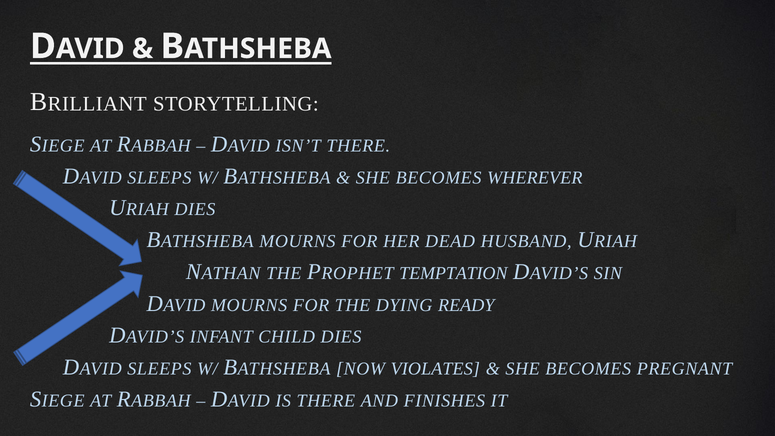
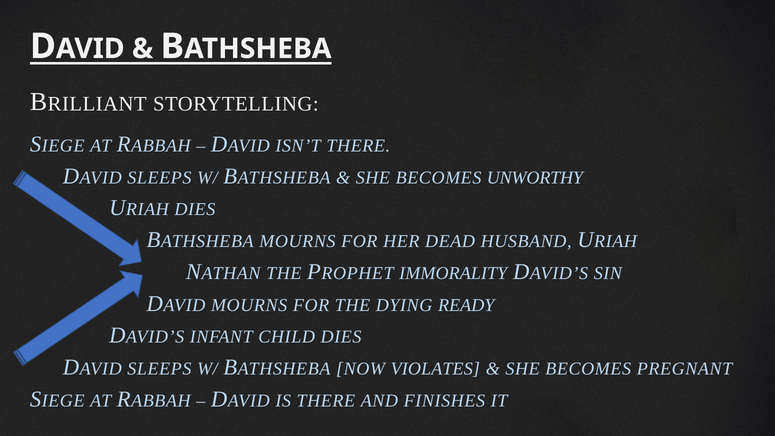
WHEREVER: WHEREVER -> UNWORTHY
TEMPTATION: TEMPTATION -> IMMORALITY
